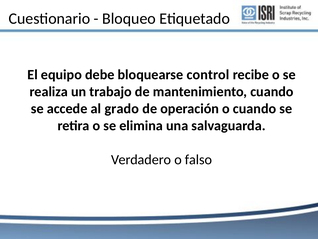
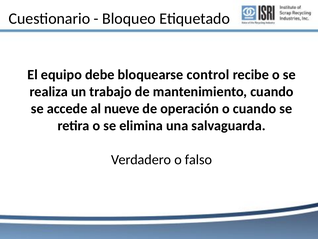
grado: grado -> nueve
